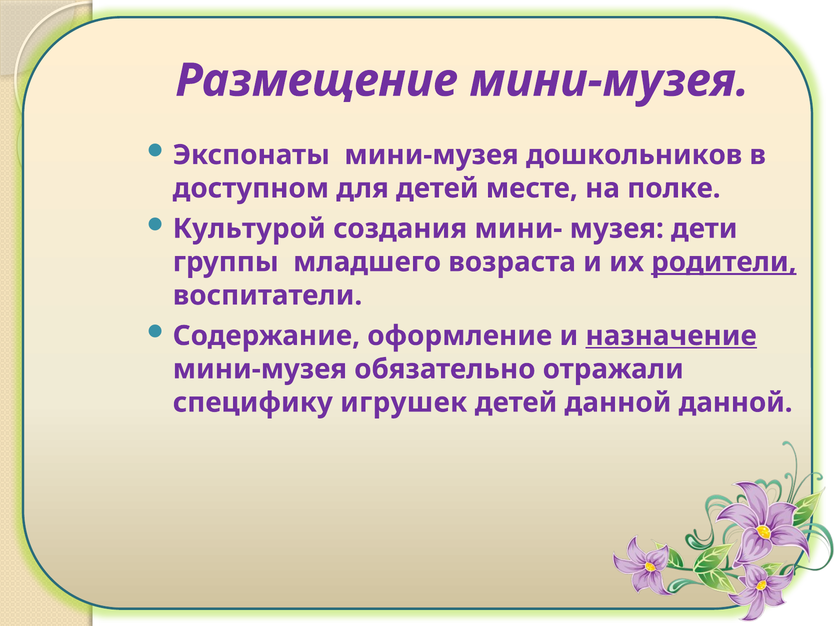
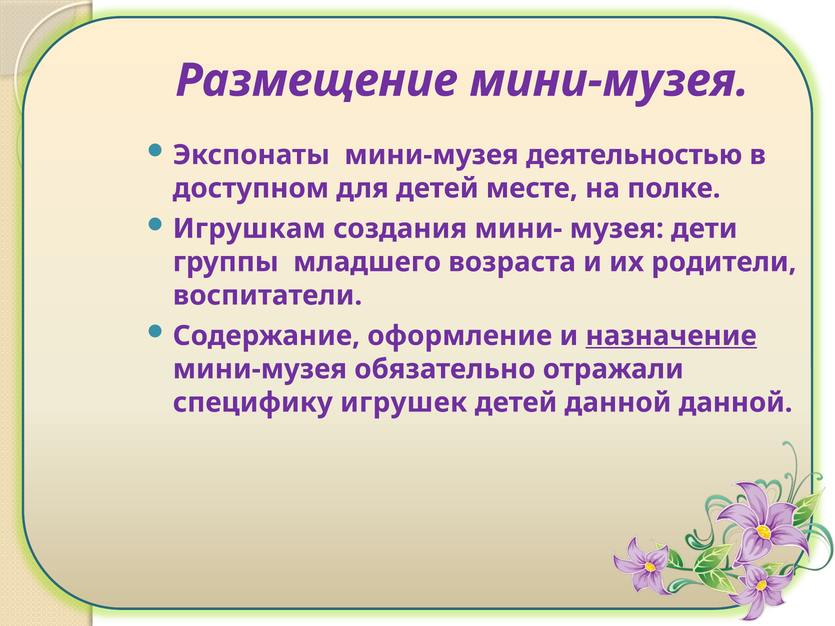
дошкольников: дошкольников -> деятельностью
Культурой: Культурой -> Игрушкам
родители underline: present -> none
